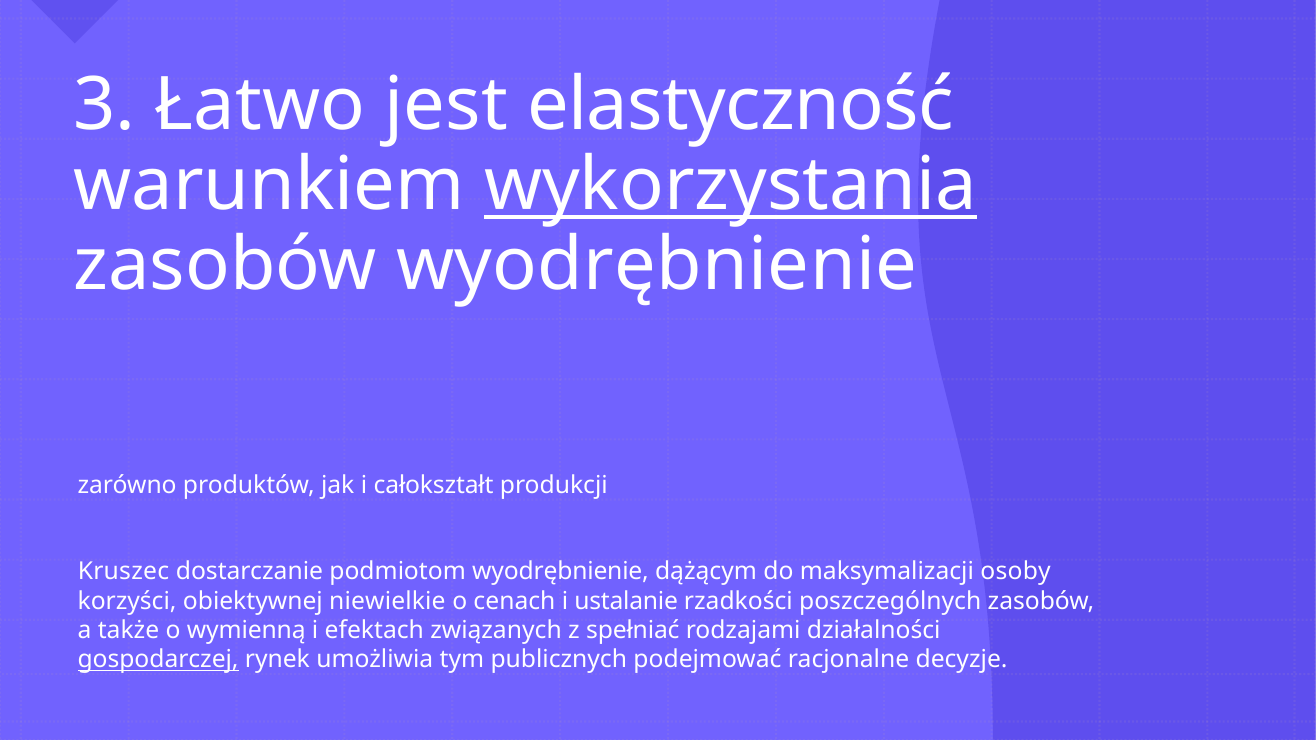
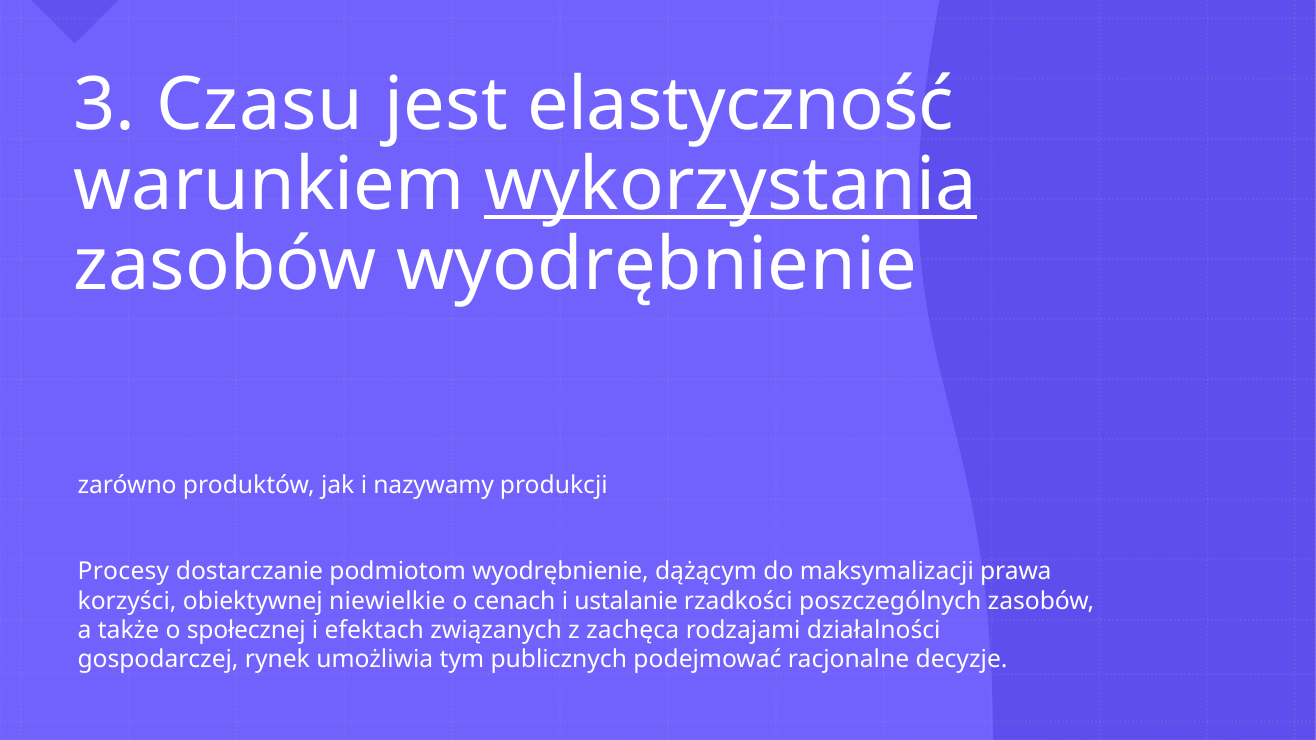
Łatwo: Łatwo -> Czasu
całokształt: całokształt -> nazywamy
Kruszec: Kruszec -> Procesy
osoby: osoby -> prawa
wymienną: wymienną -> społecznej
spełniać: spełniać -> zachęca
gospodarczej underline: present -> none
